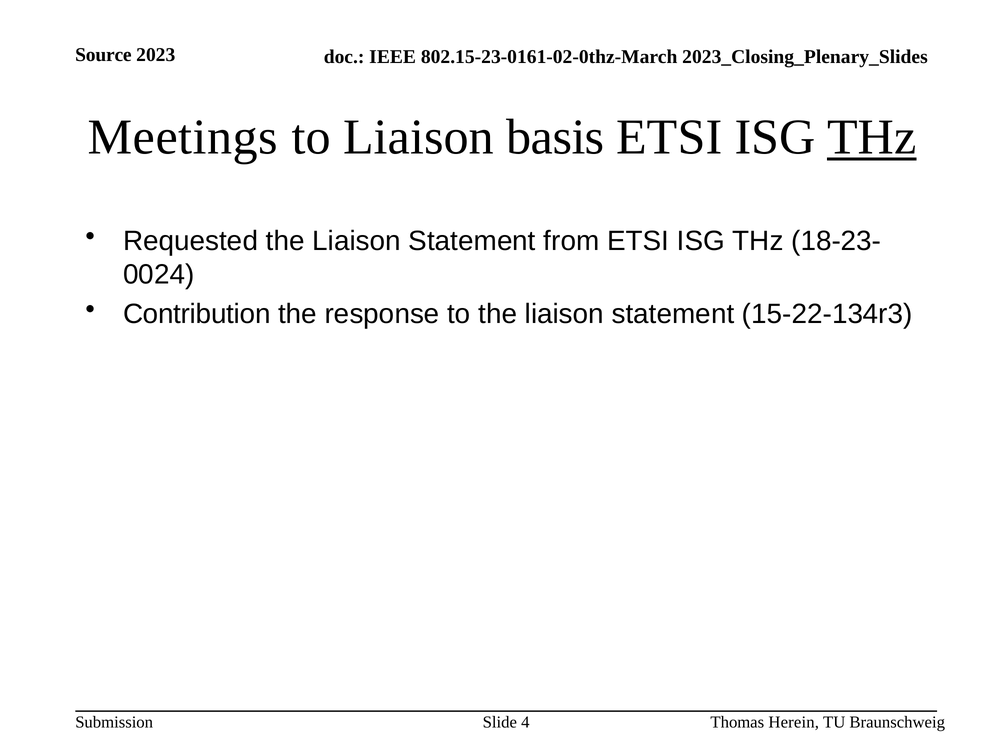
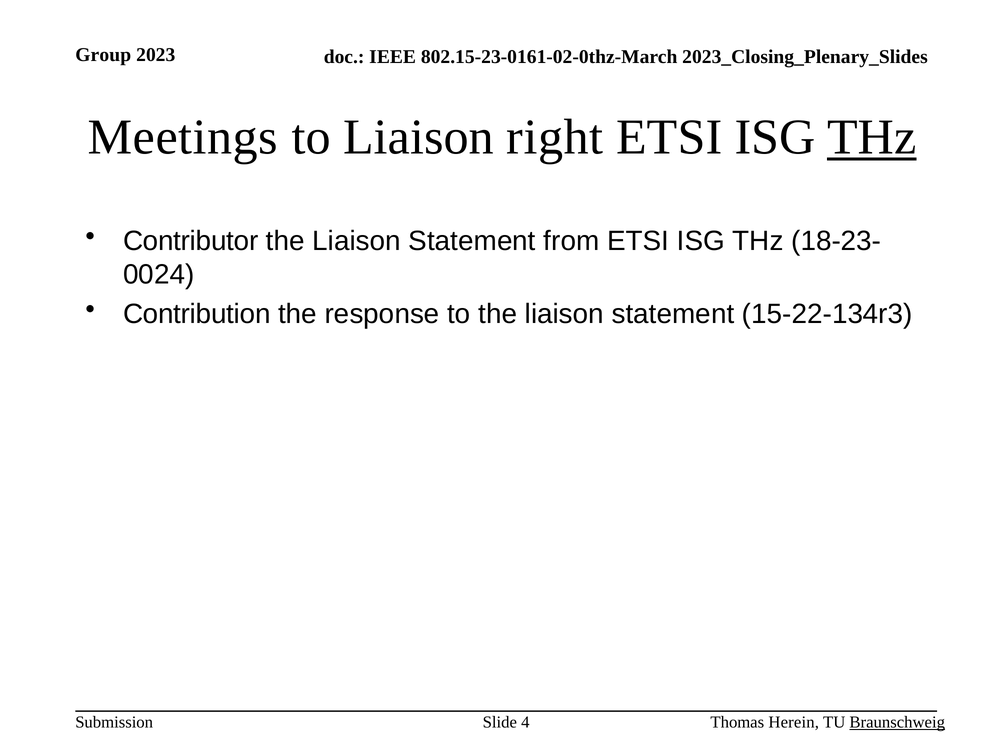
Source: Source -> Group
basis: basis -> right
Requested: Requested -> Contributor
Braunschweig underline: none -> present
